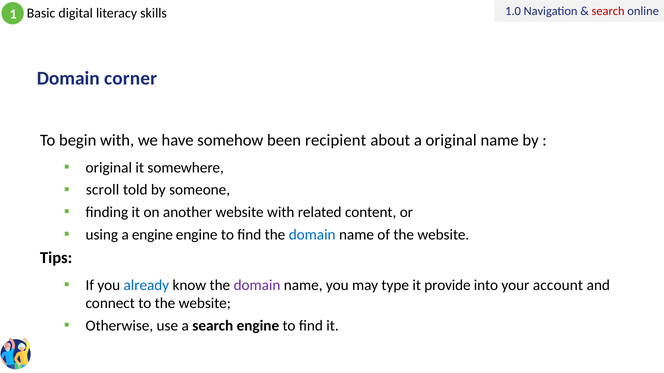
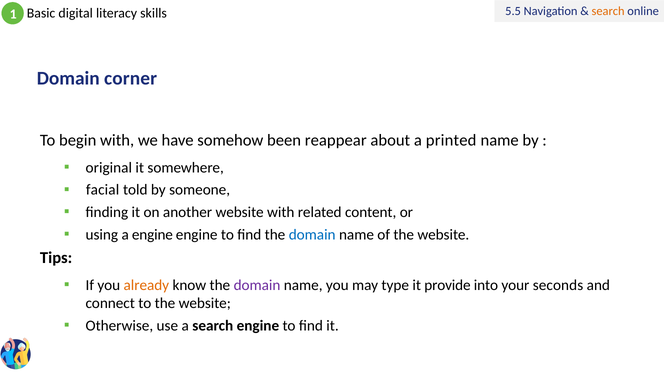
1.0: 1.0 -> 5.5
search at (608, 11) colour: red -> orange
recipient: recipient -> reappear
a original: original -> printed
scroll: scroll -> facial
already colour: blue -> orange
account: account -> seconds
